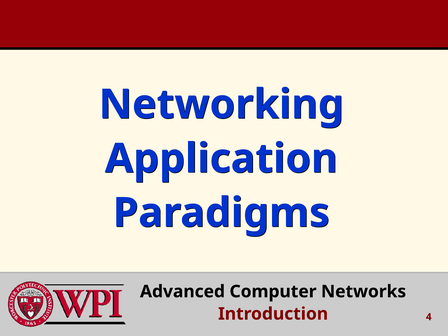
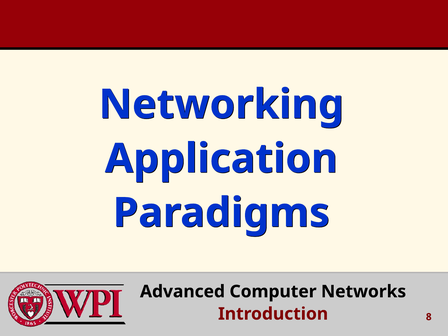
4: 4 -> 8
